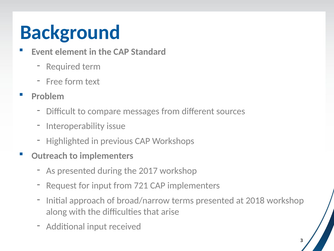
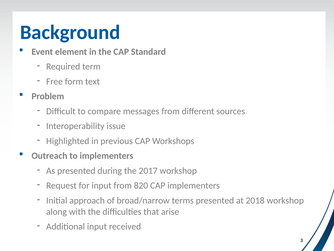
721: 721 -> 820
